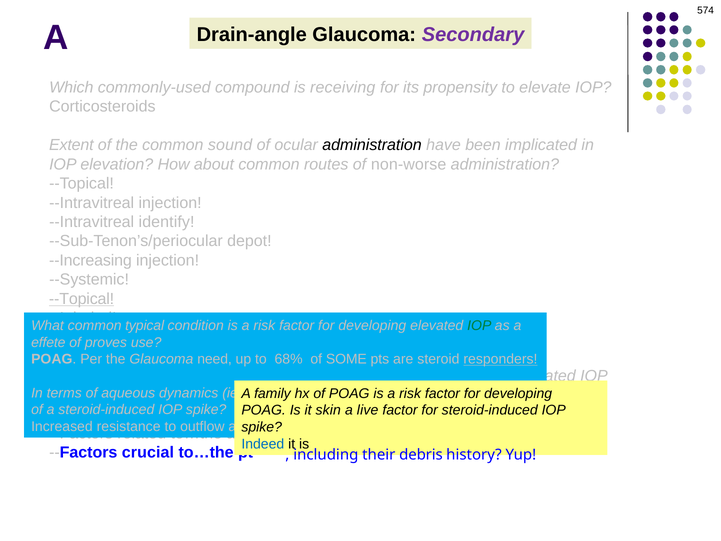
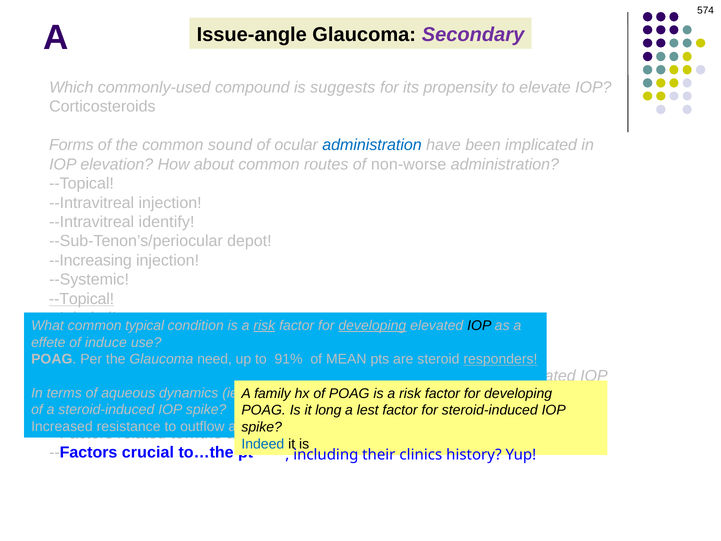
Drain-angle: Drain-angle -> Issue-angle
receiving: receiving -> suggests
Extent: Extent -> Forms
administration at (372, 145) colour: black -> blue
risk at (264, 325) underline: none -> present
developing at (372, 325) underline: none -> present
IOP at (479, 325) colour: green -> black
proves: proves -> induce
68%: 68% -> 91%
SOME: SOME -> MEAN
skin: skin -> long
live: live -> lest
debris: debris -> clinics
